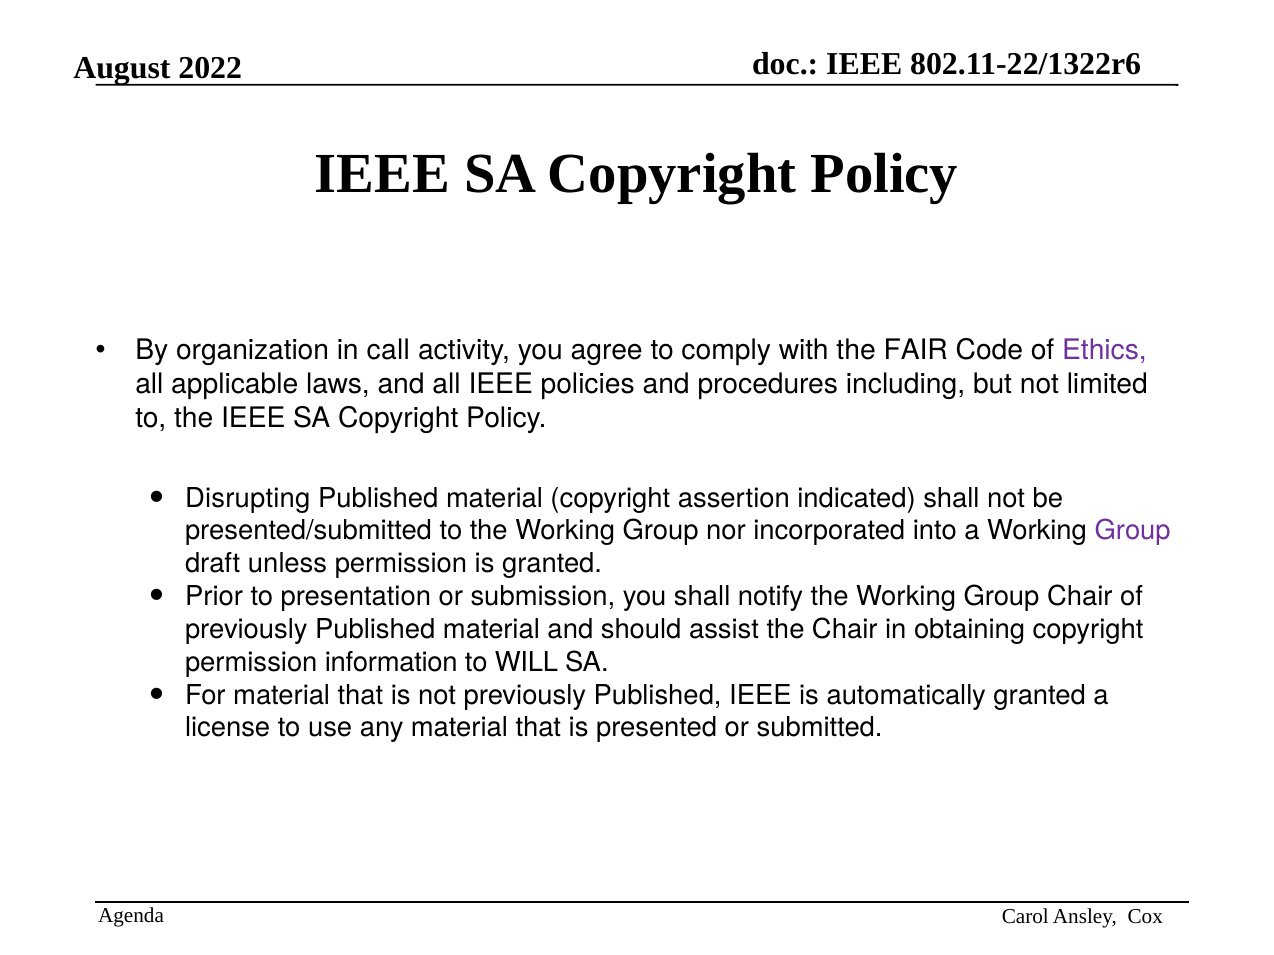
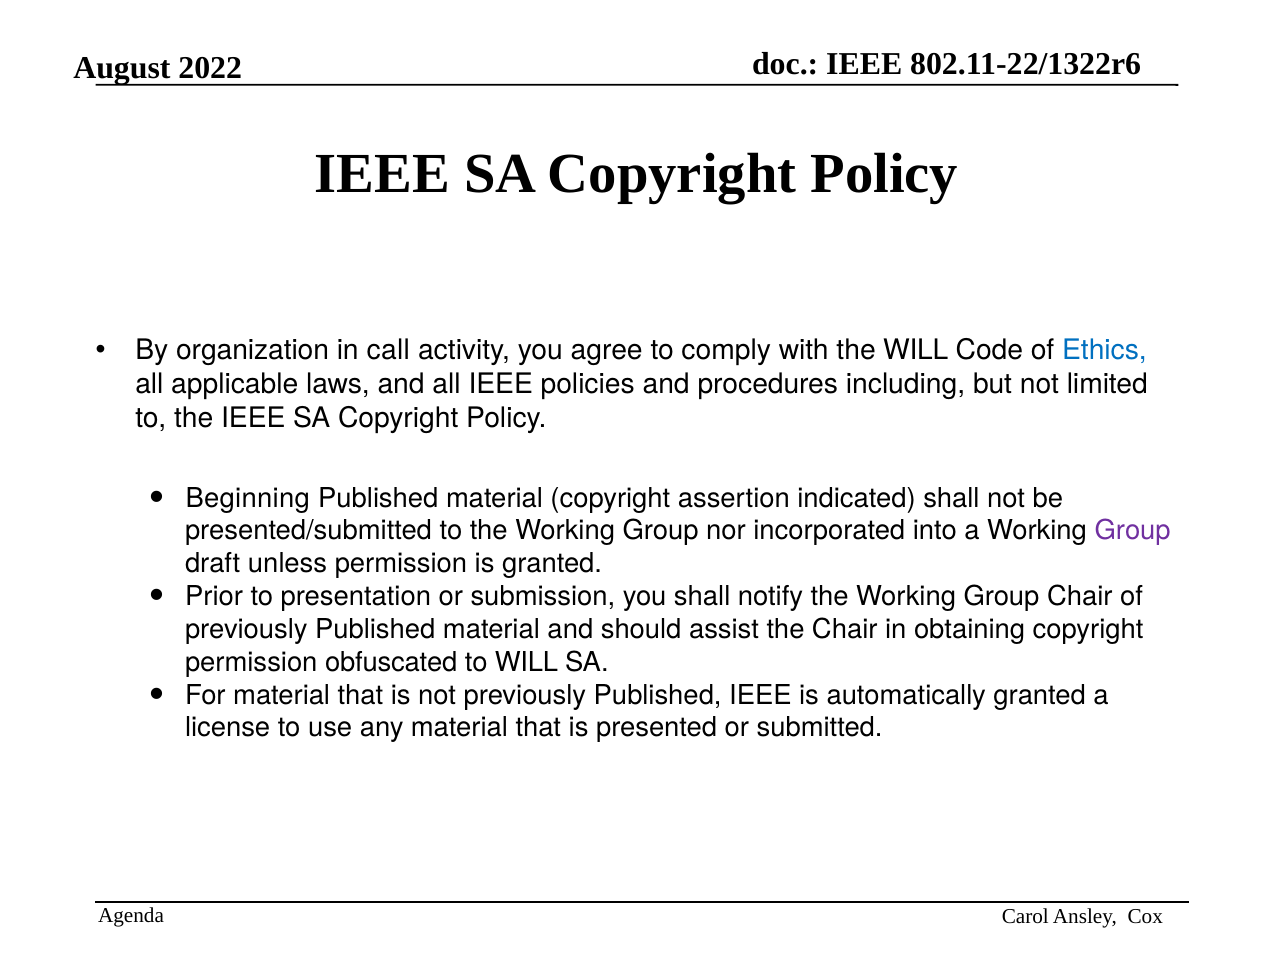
the FAIR: FAIR -> WILL
Ethics colour: purple -> blue
Disrupting: Disrupting -> Beginning
information: information -> obfuscated
